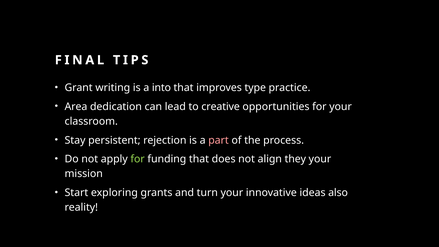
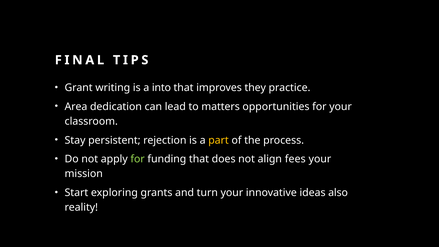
type: type -> they
creative: creative -> matters
part colour: pink -> yellow
they: they -> fees
